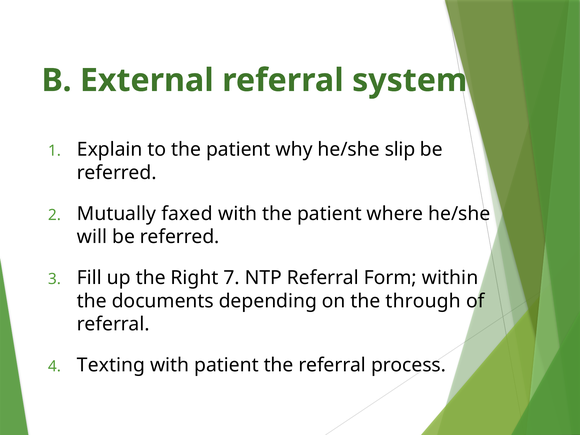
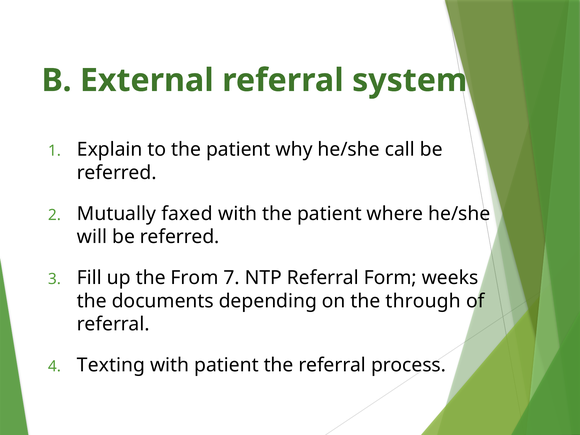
slip: slip -> call
Right: Right -> From
within: within -> weeks
